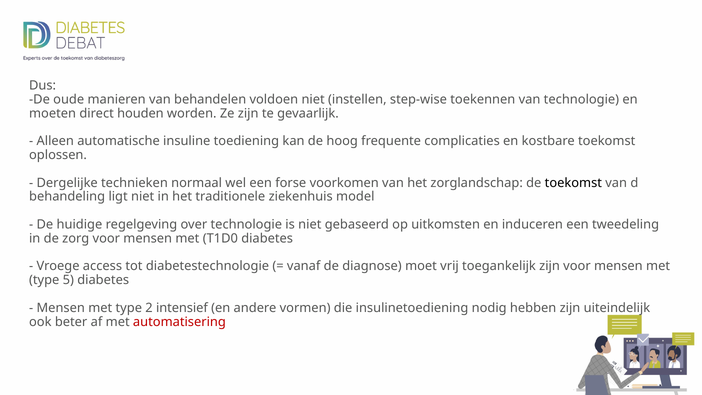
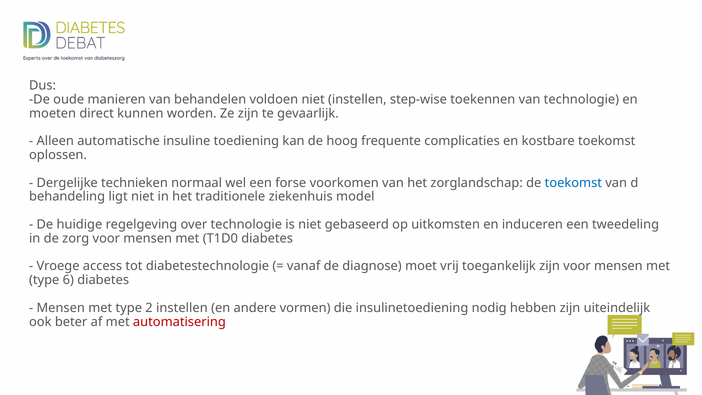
houden: houden -> kunnen
toekomst at (573, 183) colour: black -> blue
5: 5 -> 6
2 intensief: intensief -> instellen
